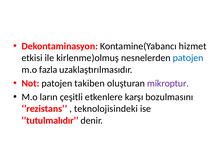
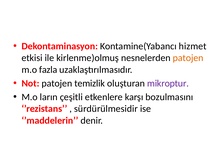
patojen at (188, 58) colour: blue -> orange
takiben: takiben -> temizlik
teknolojisindeki: teknolojisindeki -> sürdürülmesidir
’tutulmalıdır: ’tutulmalıdır -> ’maddelerin
